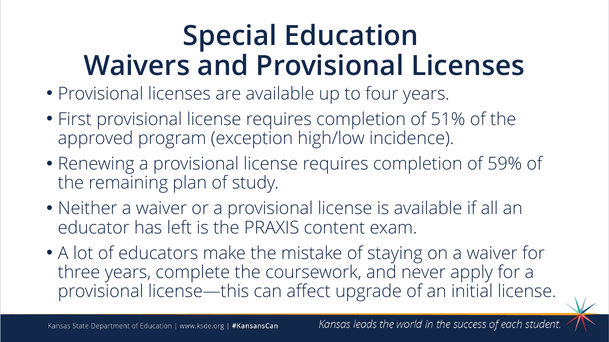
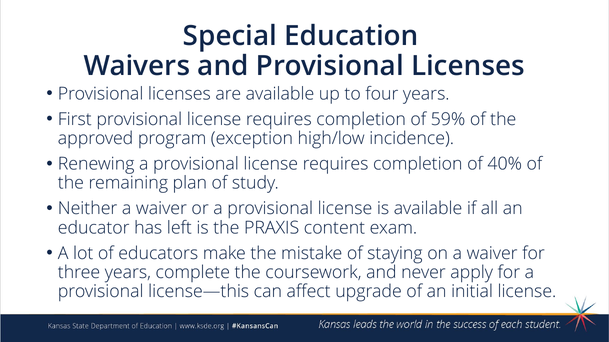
51%: 51% -> 59%
59%: 59% -> 40%
